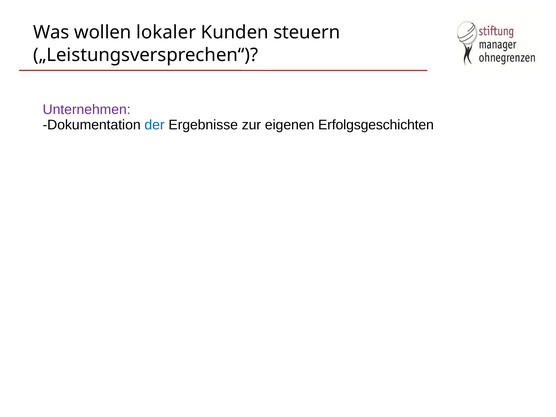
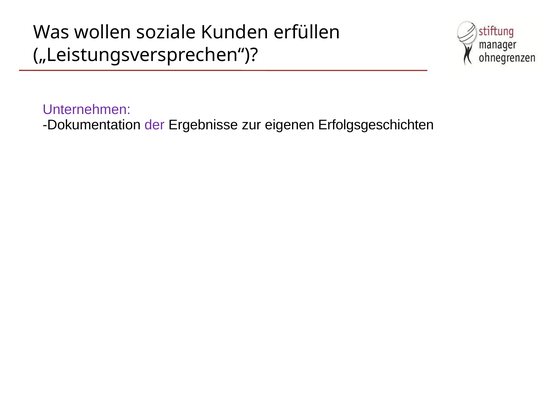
lokaler: lokaler -> soziale
steuern: steuern -> erfüllen
der colour: blue -> purple
